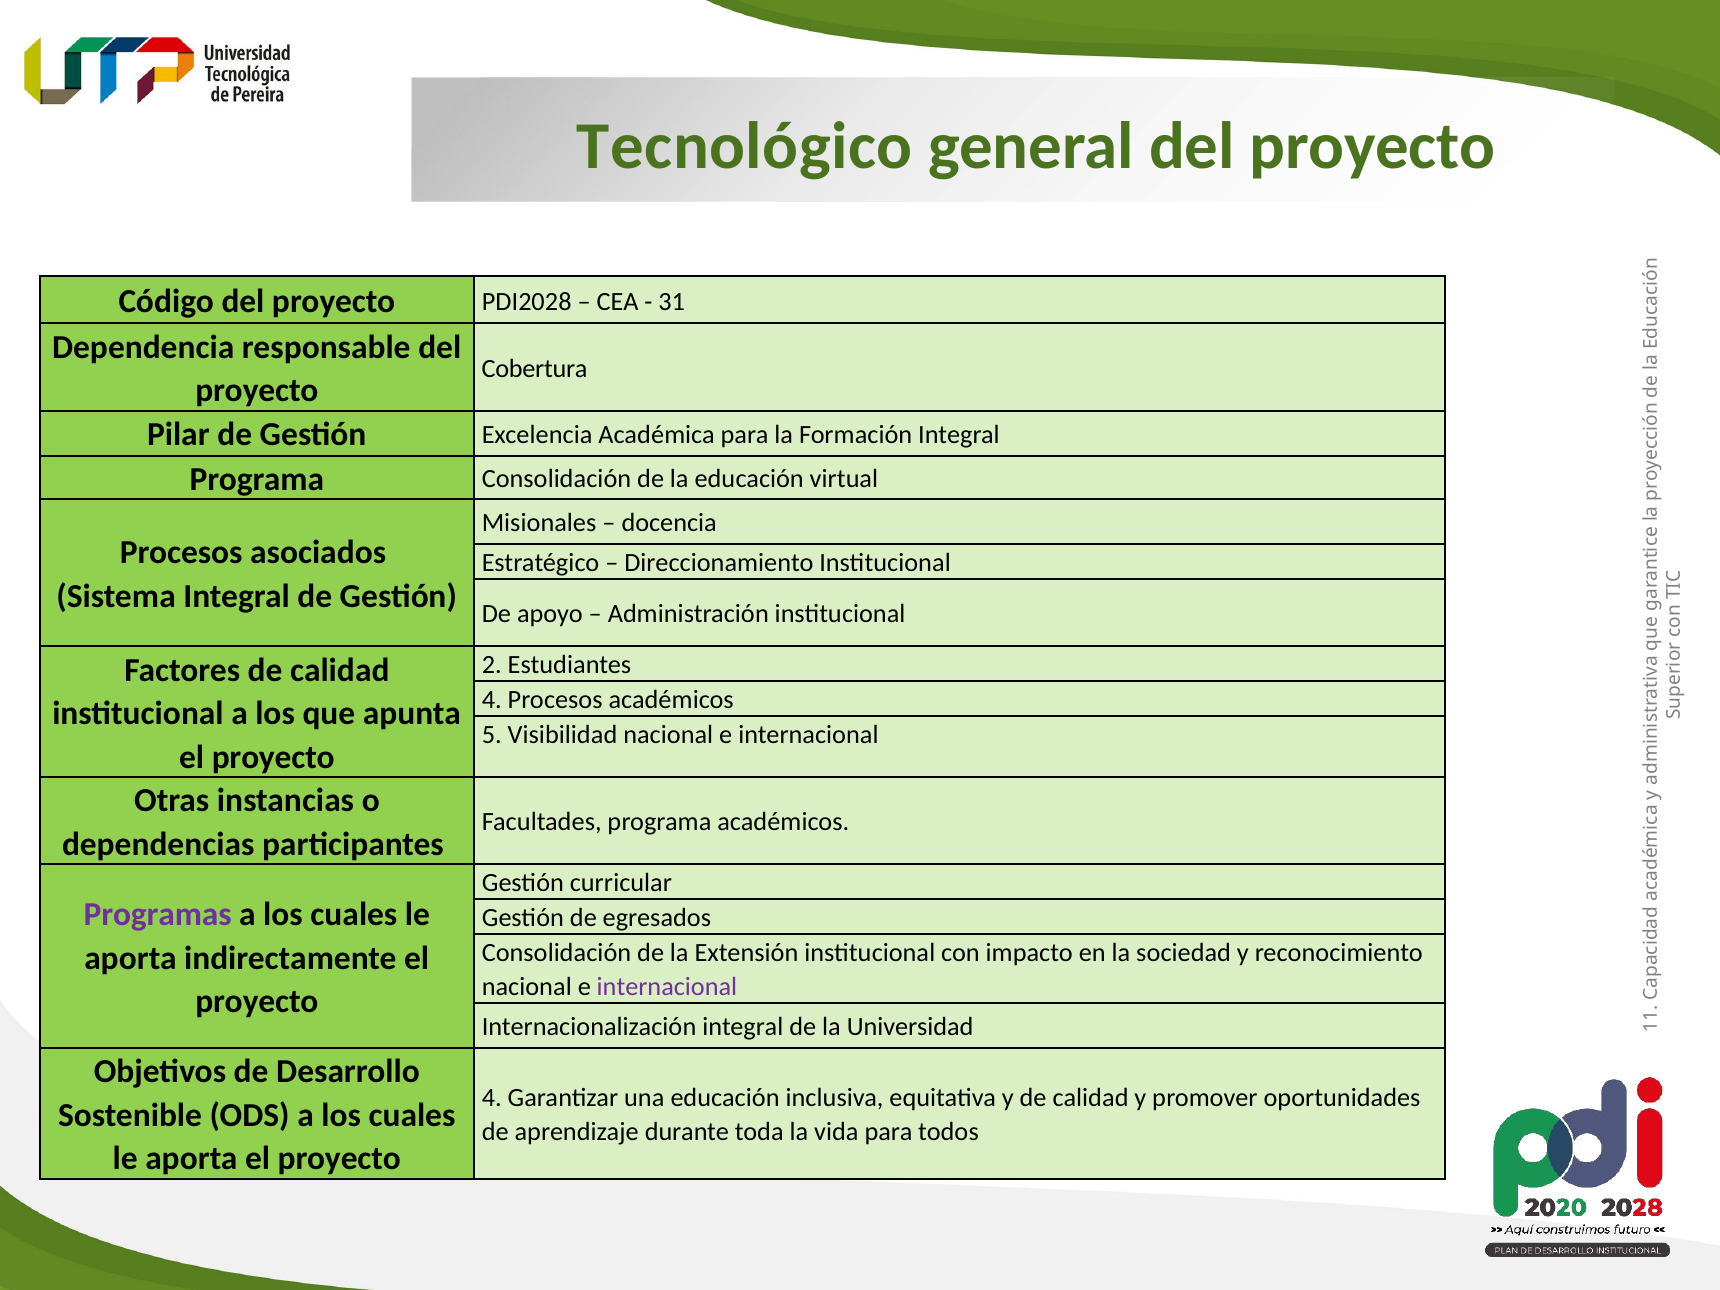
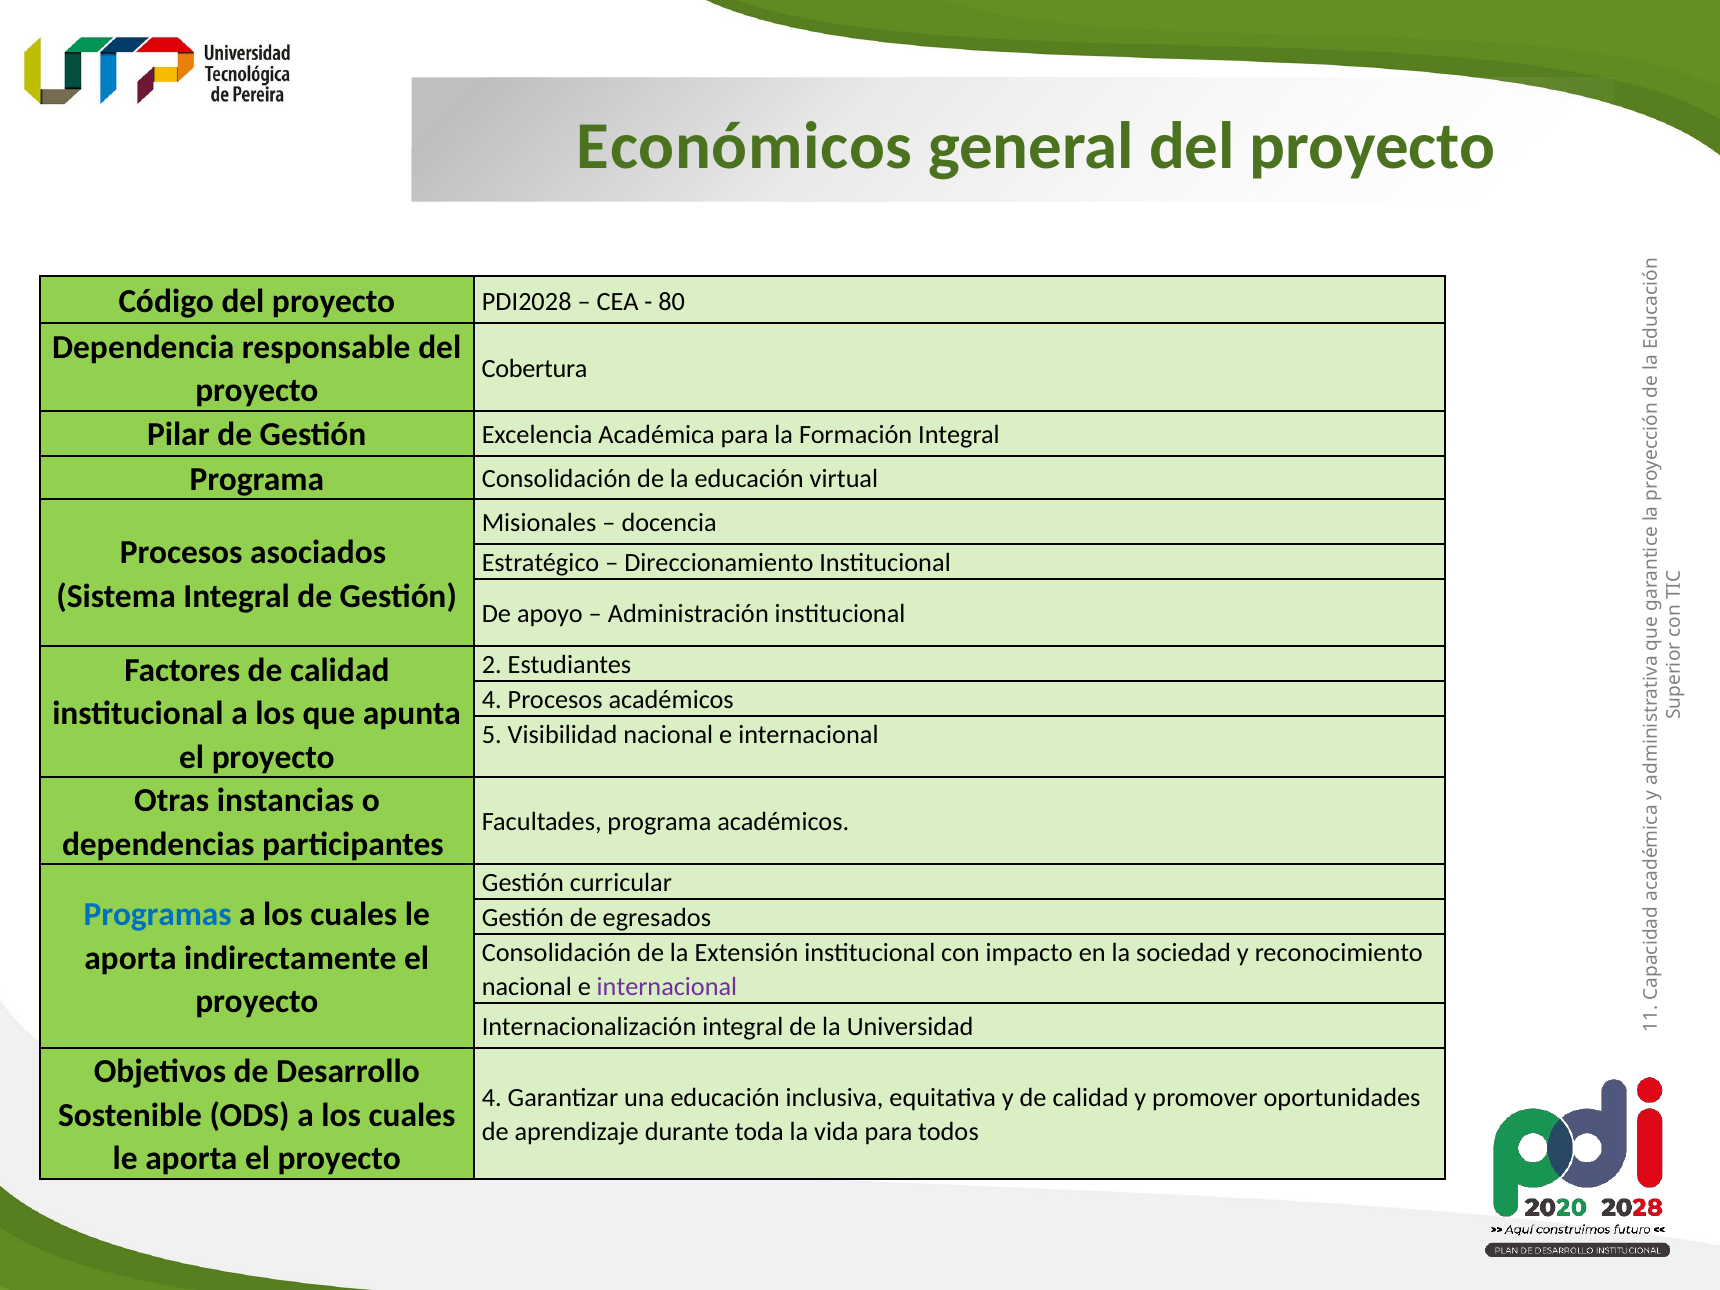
Tecnológico: Tecnológico -> Económicos
31: 31 -> 80
Programas colour: purple -> blue
